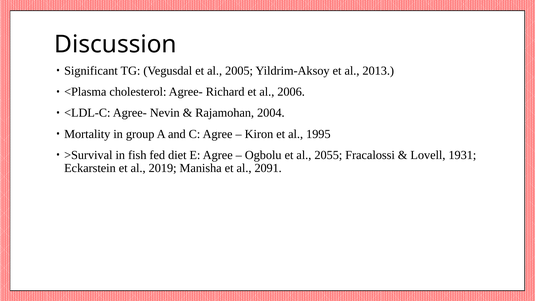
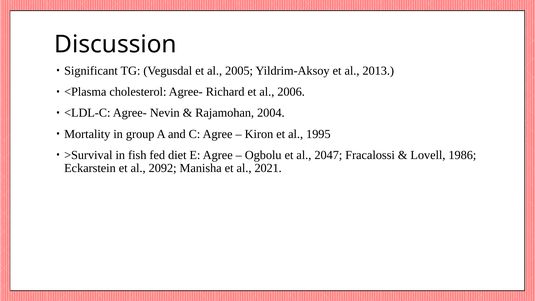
2055: 2055 -> 2047
1931: 1931 -> 1986
2019: 2019 -> 2092
2091: 2091 -> 2021
